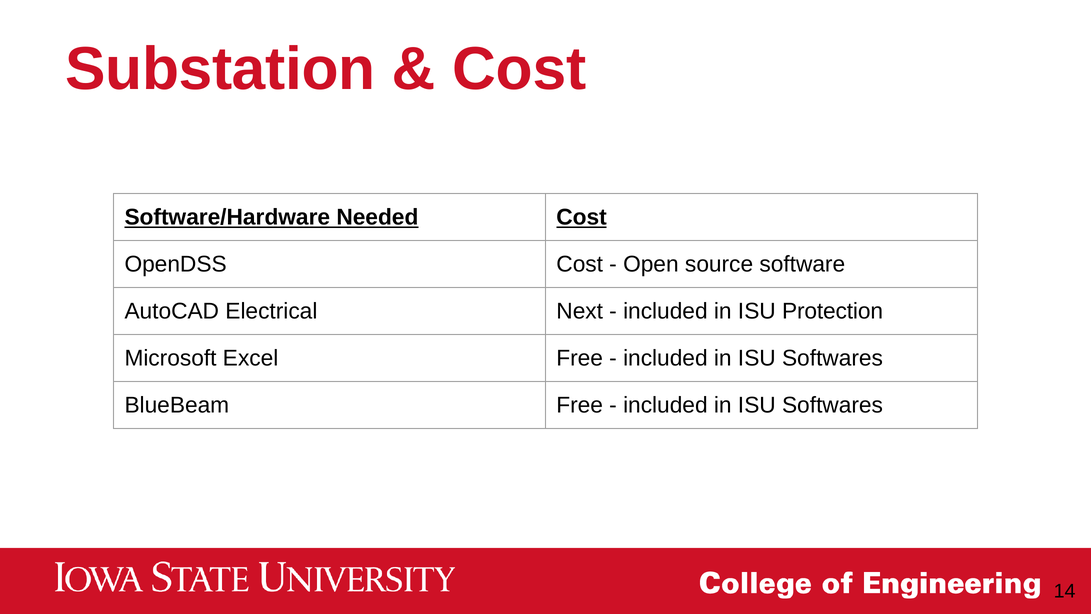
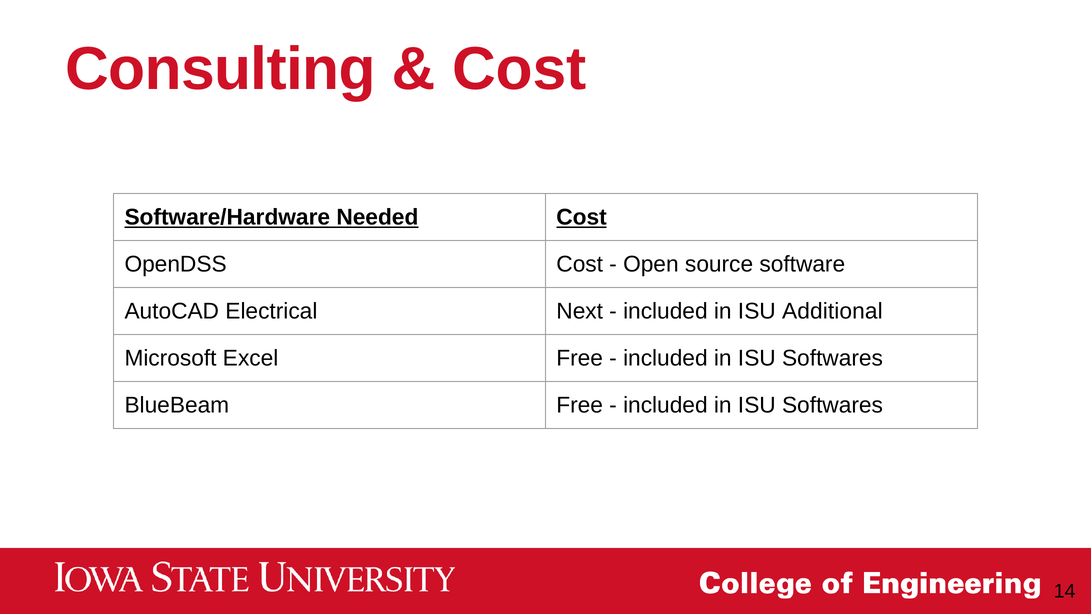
Substation: Substation -> Consulting
Protection: Protection -> Additional
